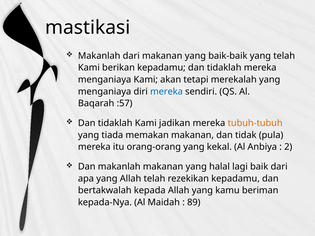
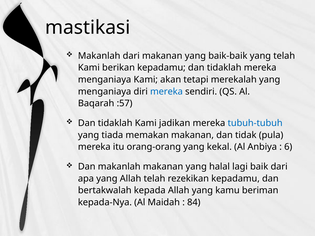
tubuh-tubuh colour: orange -> blue
2: 2 -> 6
89: 89 -> 84
